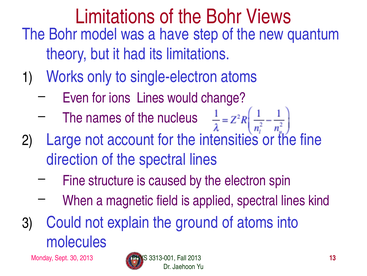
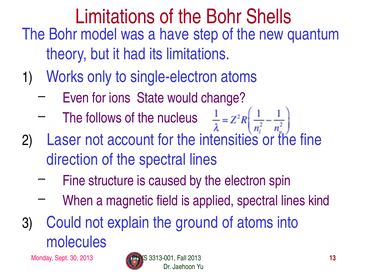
Views: Views -> Shells
Lines at (151, 98): Lines -> State
names: names -> follows
Large: Large -> Laser
